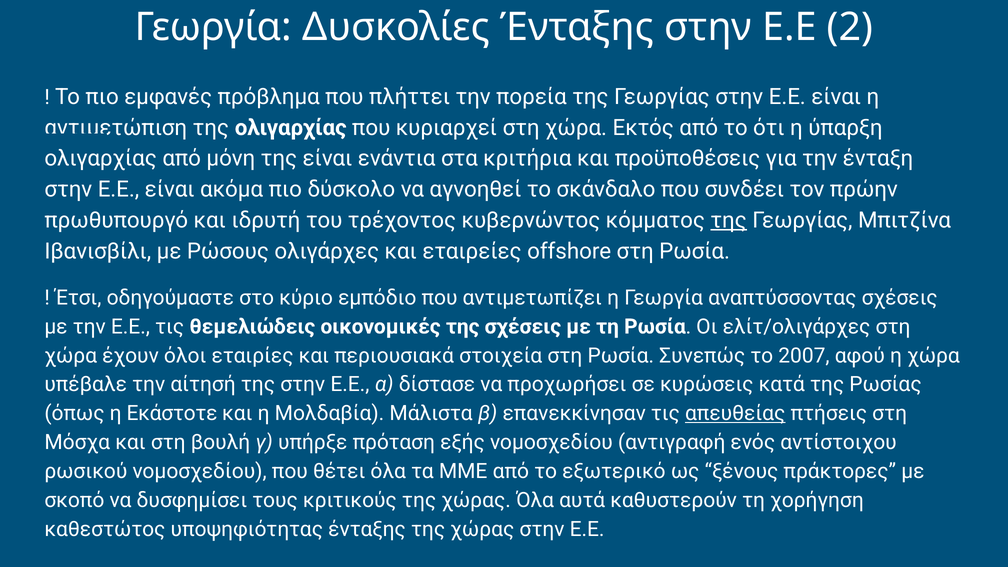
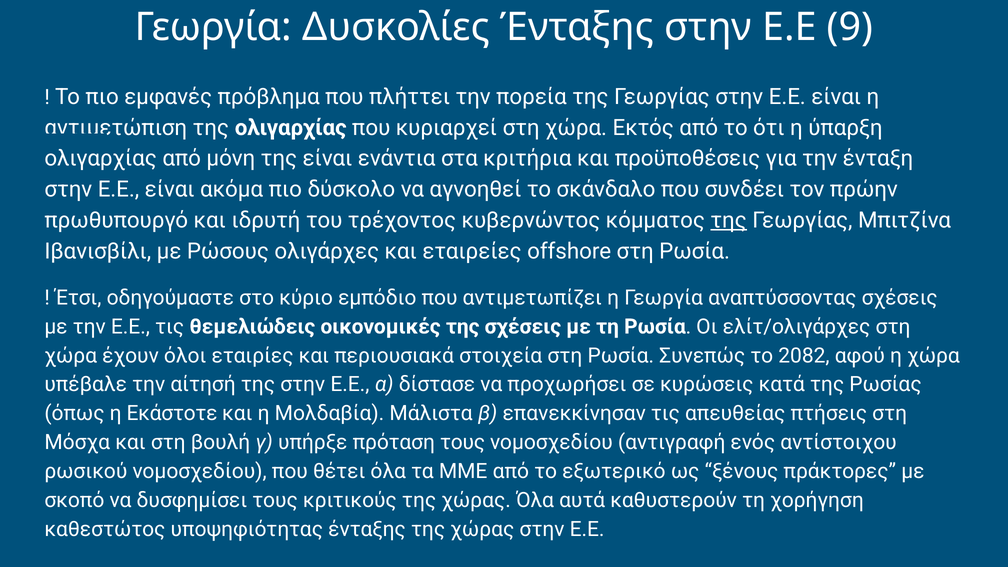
2: 2 -> 9
2007: 2007 -> 2082
απευθείας underline: present -> none
πρόταση εξής: εξής -> τους
